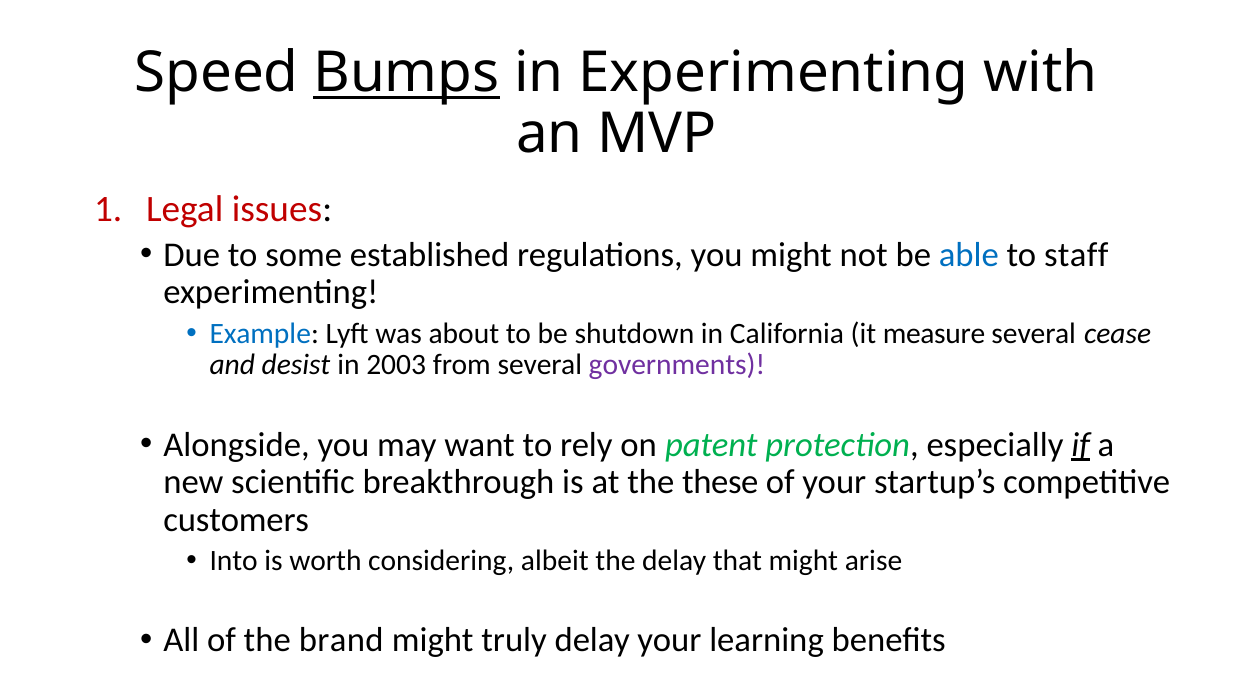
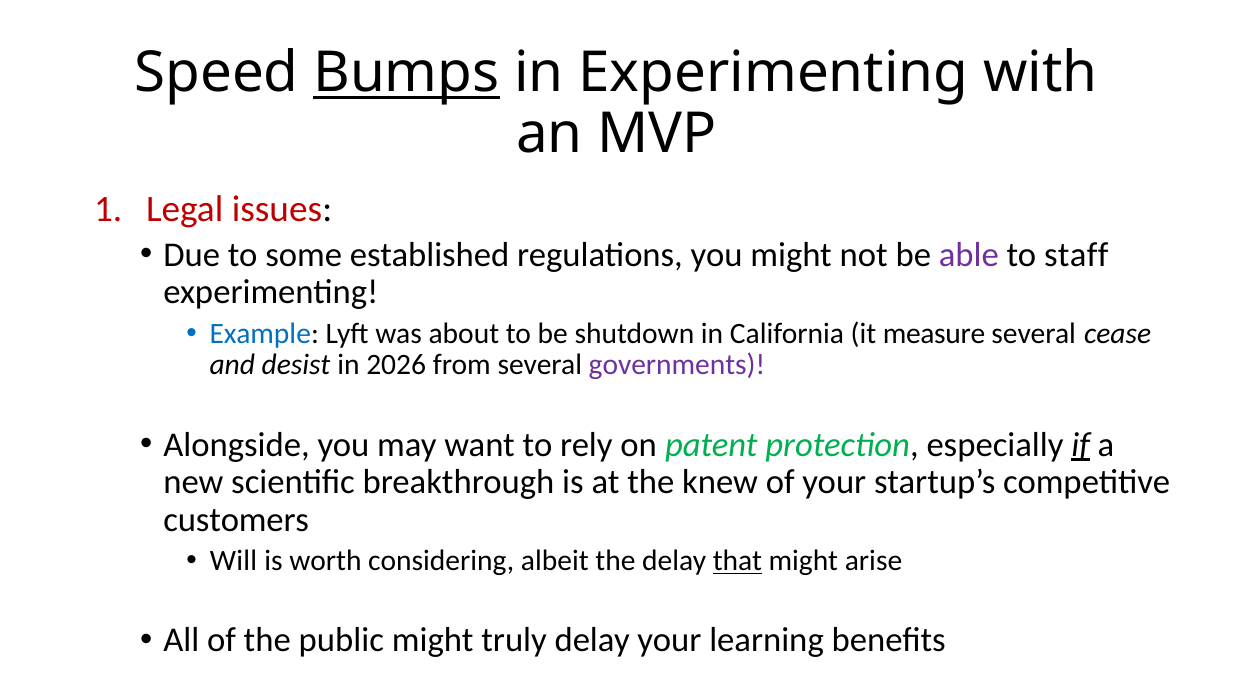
able colour: blue -> purple
2003: 2003 -> 2026
these: these -> knew
Into: Into -> Will
that underline: none -> present
brand: brand -> public
